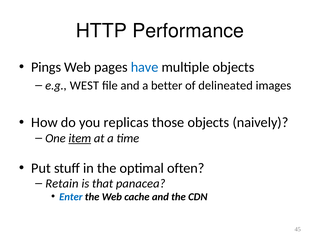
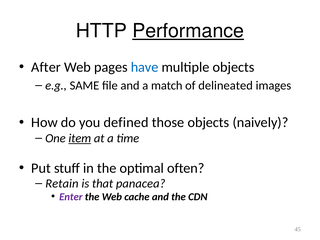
Performance underline: none -> present
Pings: Pings -> After
WEST: WEST -> SAME
better: better -> match
replicas: replicas -> defined
Enter colour: blue -> purple
